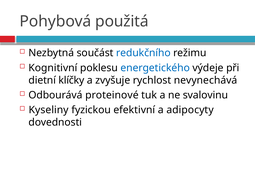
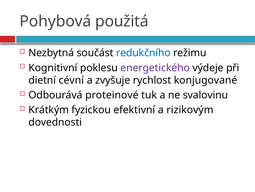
energetického colour: blue -> purple
klíčky: klíčky -> cévní
nevynechává: nevynechává -> konjugované
Kyseliny: Kyseliny -> Krátkým
adipocyty: adipocyty -> rizikovým
